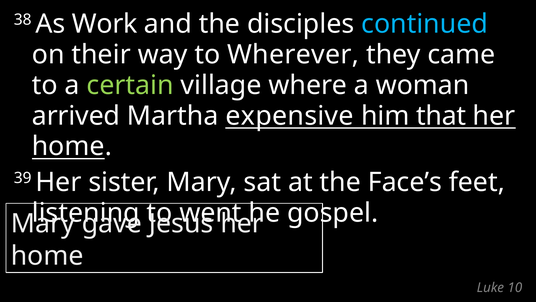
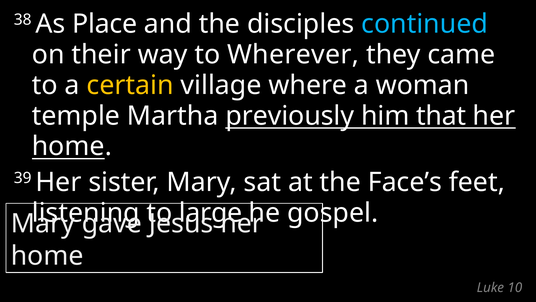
Work: Work -> Place
certain colour: light green -> yellow
arrived: arrived -> temple
expensive: expensive -> previously
went: went -> large
